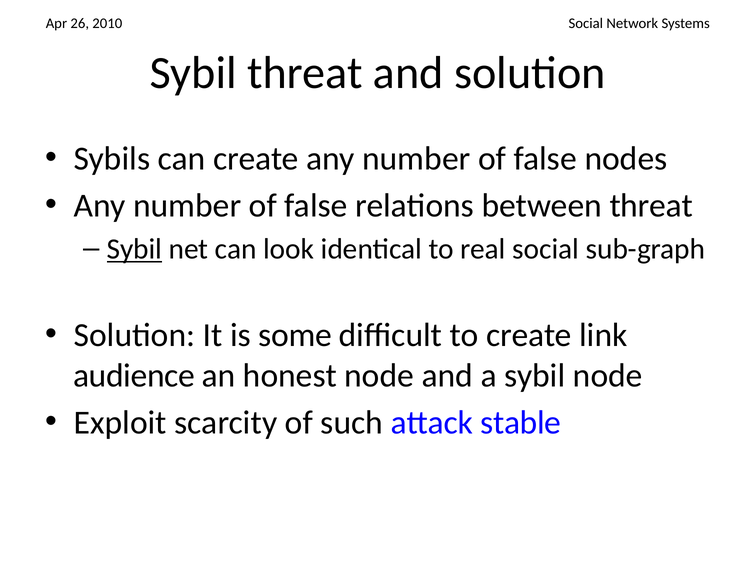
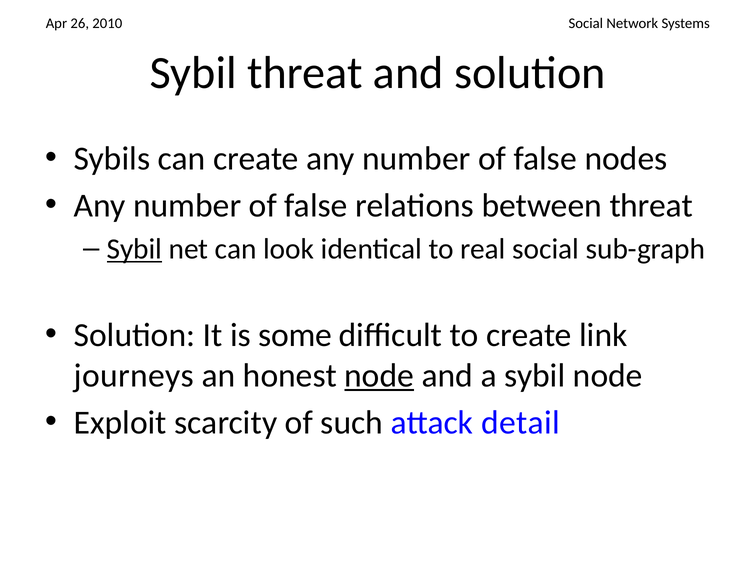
audience: audience -> journeys
node at (379, 375) underline: none -> present
stable: stable -> detail
